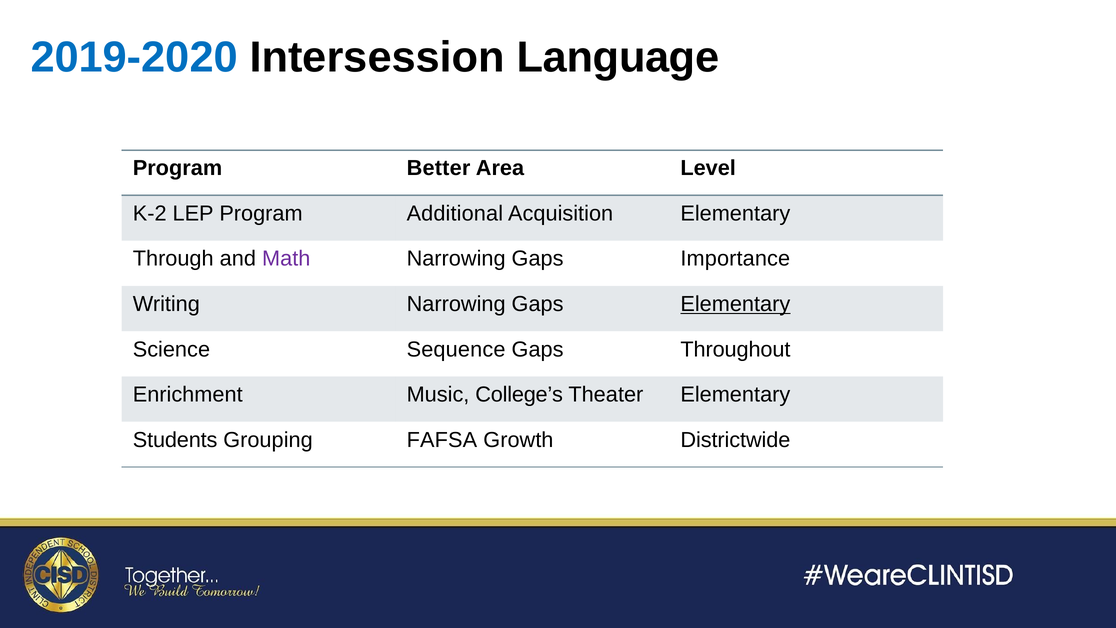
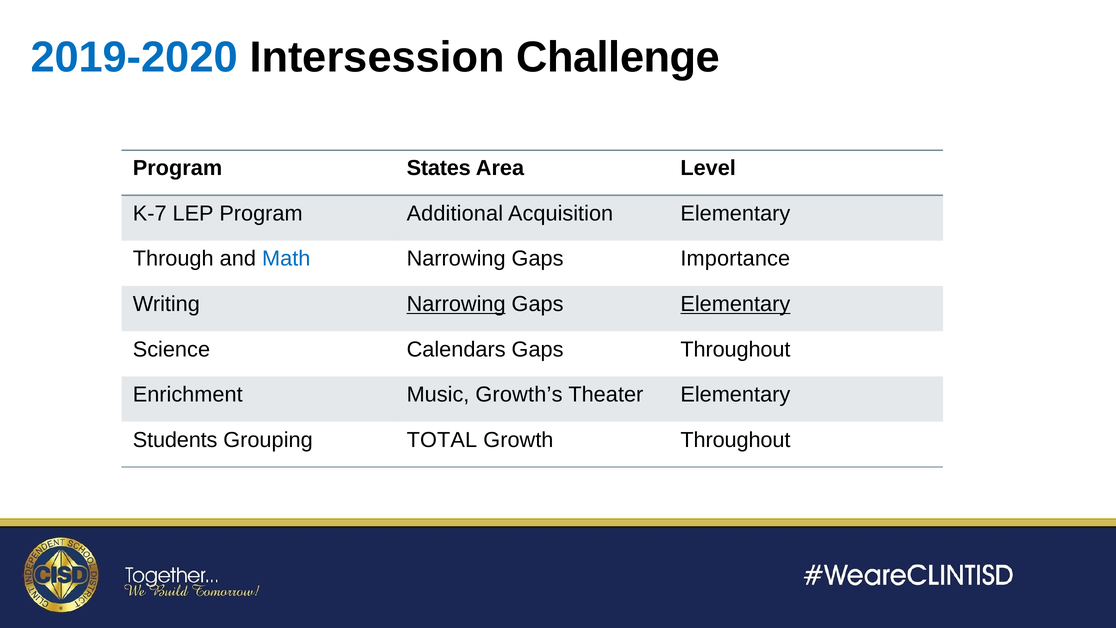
Language: Language -> Challenge
Better: Better -> States
K-2: K-2 -> K-7
Math colour: purple -> blue
Narrowing at (456, 304) underline: none -> present
Sequence: Sequence -> Calendars
College’s: College’s -> Growth’s
FAFSA: FAFSA -> TOTAL
Growth Districtwide: Districtwide -> Throughout
